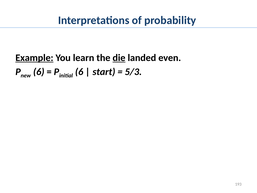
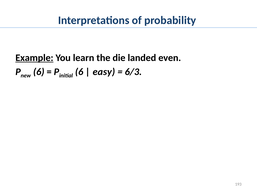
die underline: present -> none
start: start -> easy
5/3: 5/3 -> 6/3
